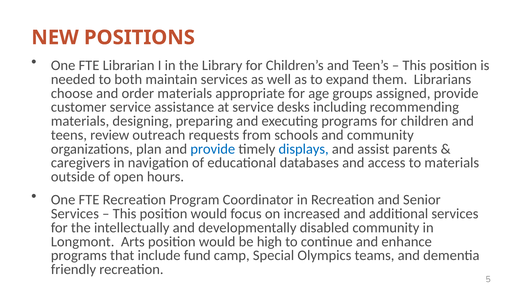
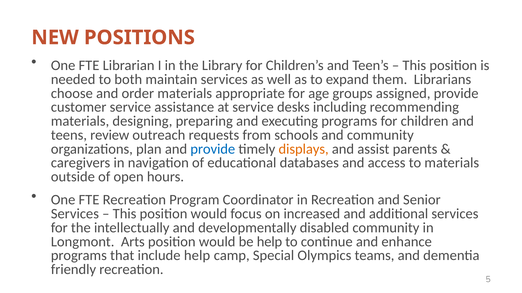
displays colour: blue -> orange
be high: high -> help
include fund: fund -> help
